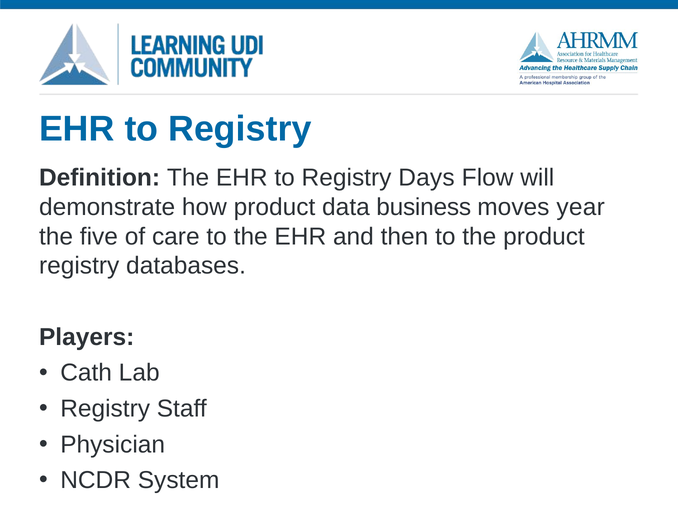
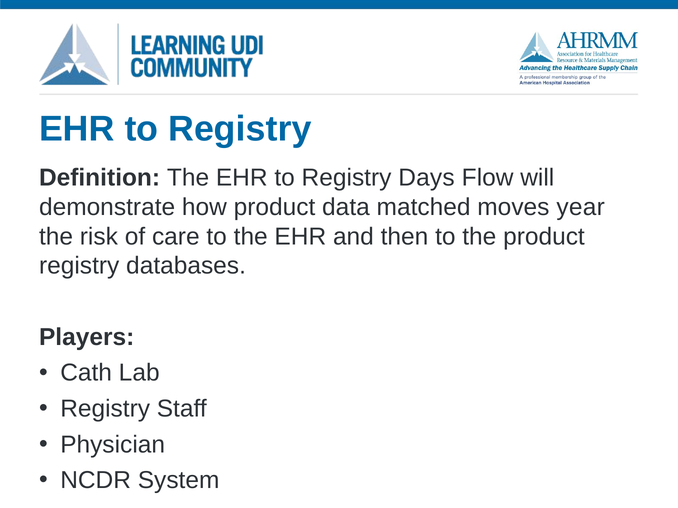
business: business -> matched
five: five -> risk
